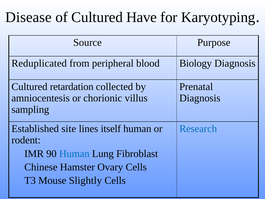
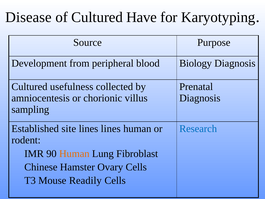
Reduplicated: Reduplicated -> Development
retardation: retardation -> usefulness
lines itself: itself -> lines
Human at (74, 153) colour: blue -> orange
Slightly: Slightly -> Readily
